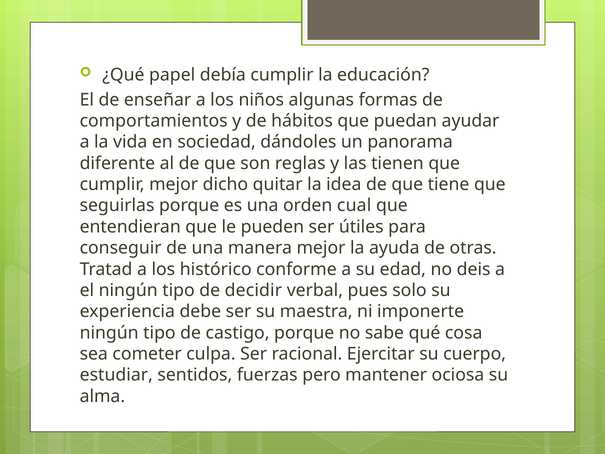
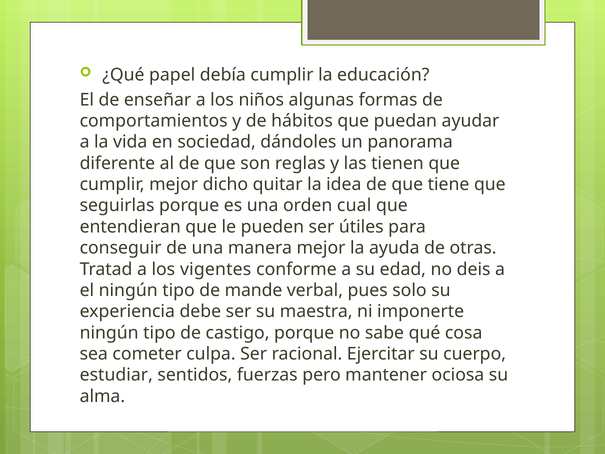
histórico: histórico -> vigentes
decidir: decidir -> mande
